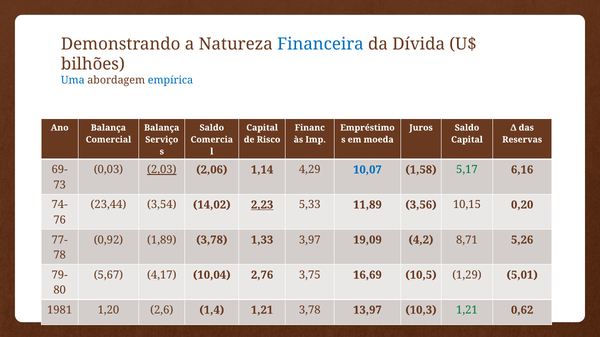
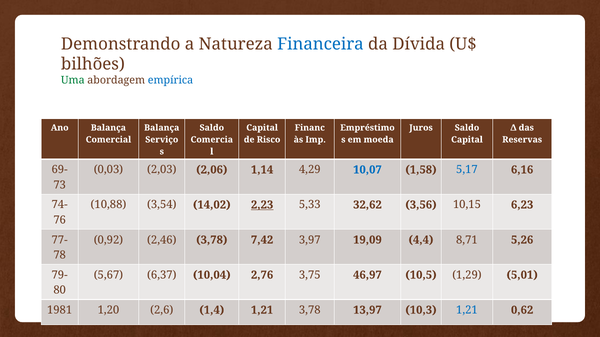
Uma colour: blue -> green
2,03 underline: present -> none
5,17 colour: green -> blue
23,44: 23,44 -> 10,88
11,89: 11,89 -> 32,62
0,20: 0,20 -> 6,23
1,89: 1,89 -> 2,46
1,33: 1,33 -> 7,42
4,2: 4,2 -> 4,4
4,17: 4,17 -> 6,37
16,69: 16,69 -> 46,97
1,21 at (467, 311) colour: green -> blue
